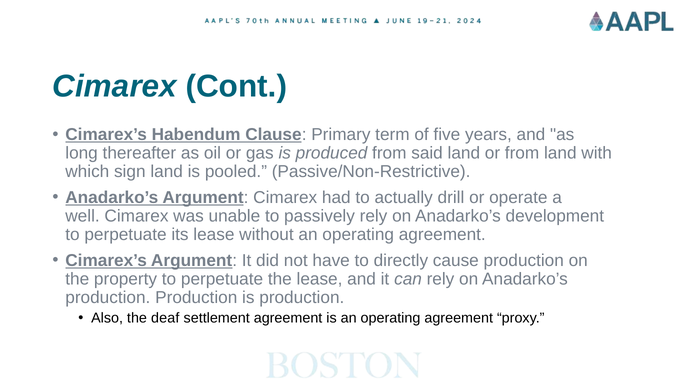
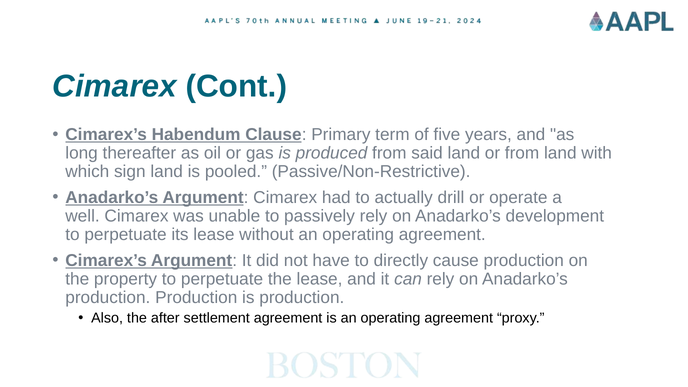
deaf: deaf -> after
